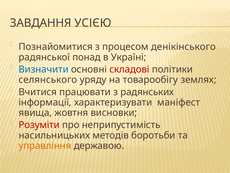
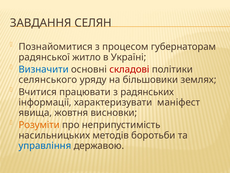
УСІЄЮ: УСІЄЮ -> СЕЛЯН
денікінського: денікінського -> губернаторам
понад: понад -> житло
товарообігу: товарообігу -> більшовики
Розуміти colour: red -> orange
управління colour: orange -> blue
